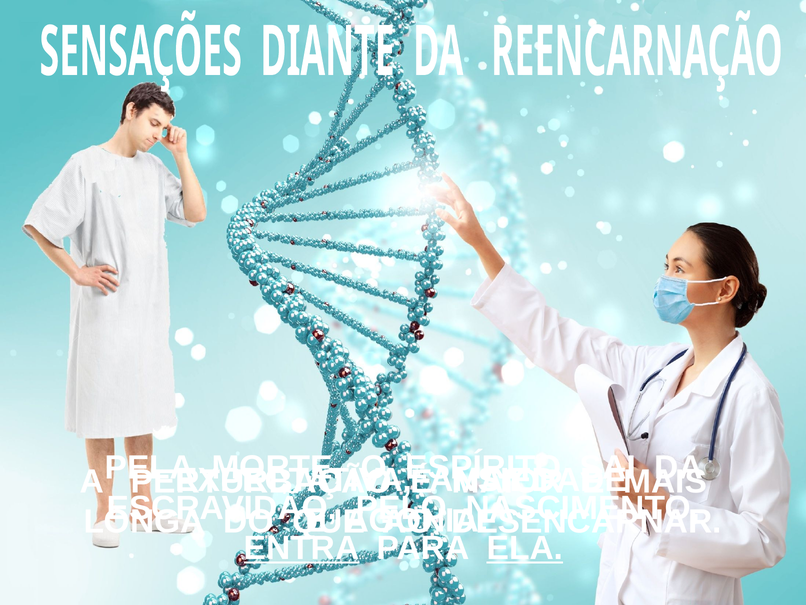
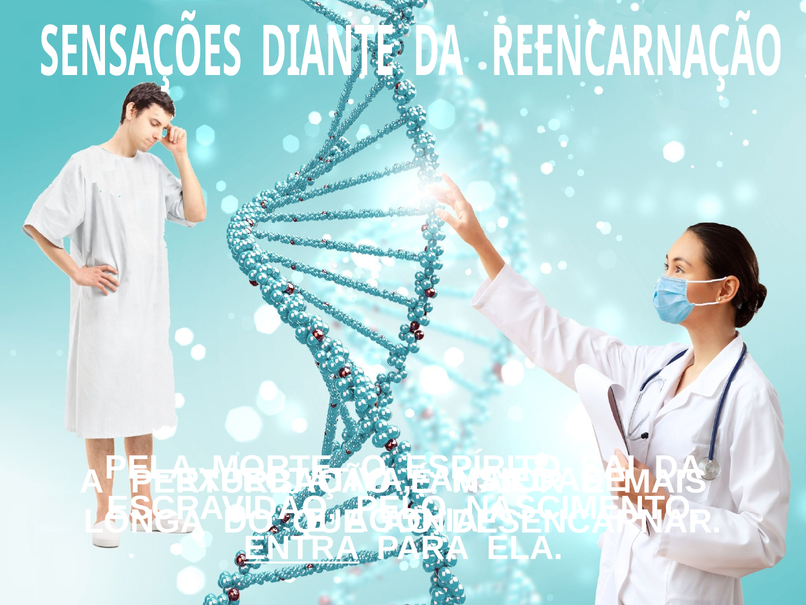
ELA underline: present -> none
